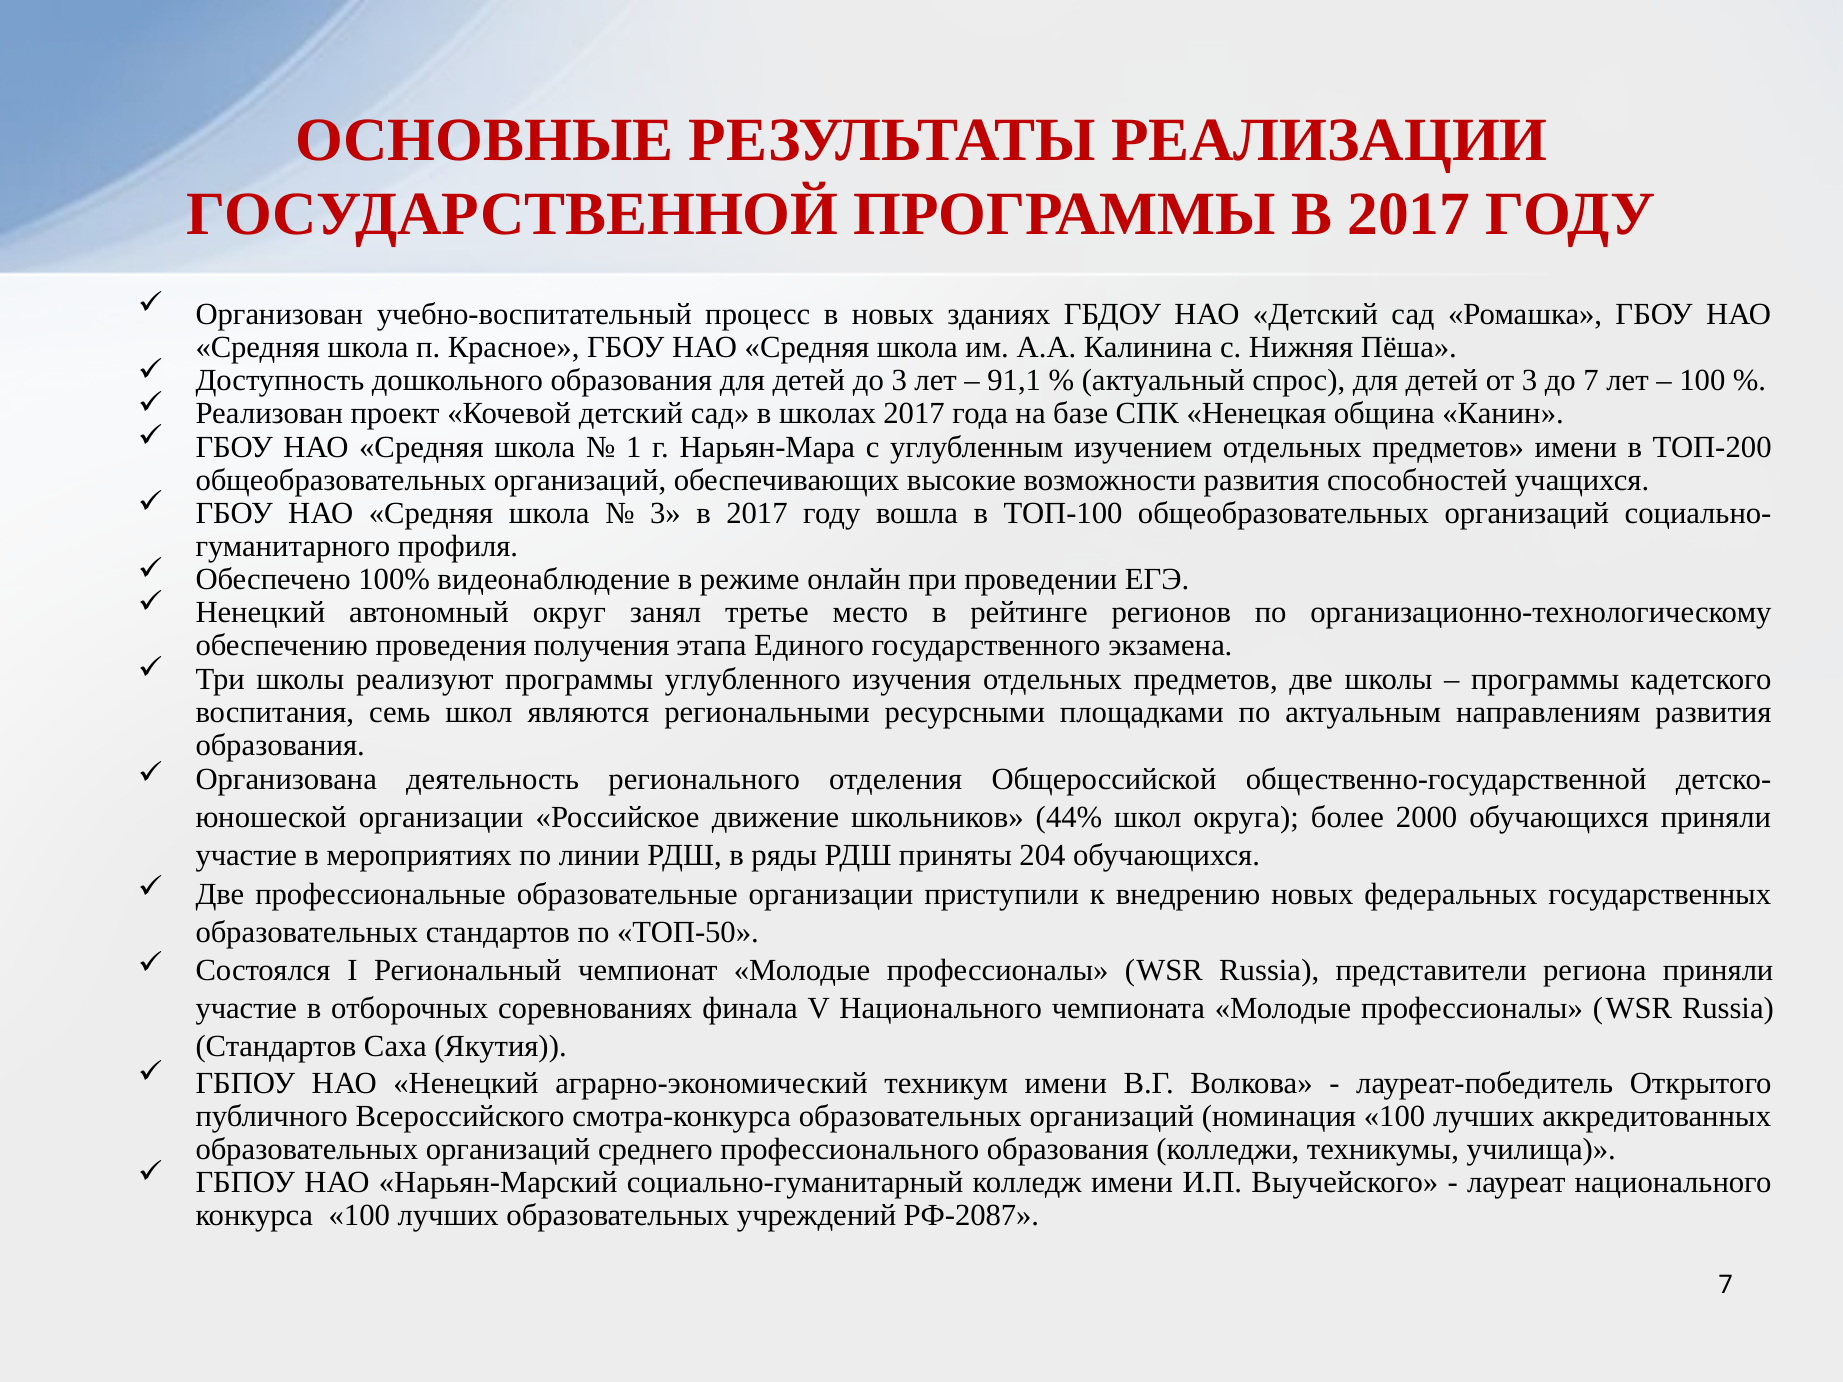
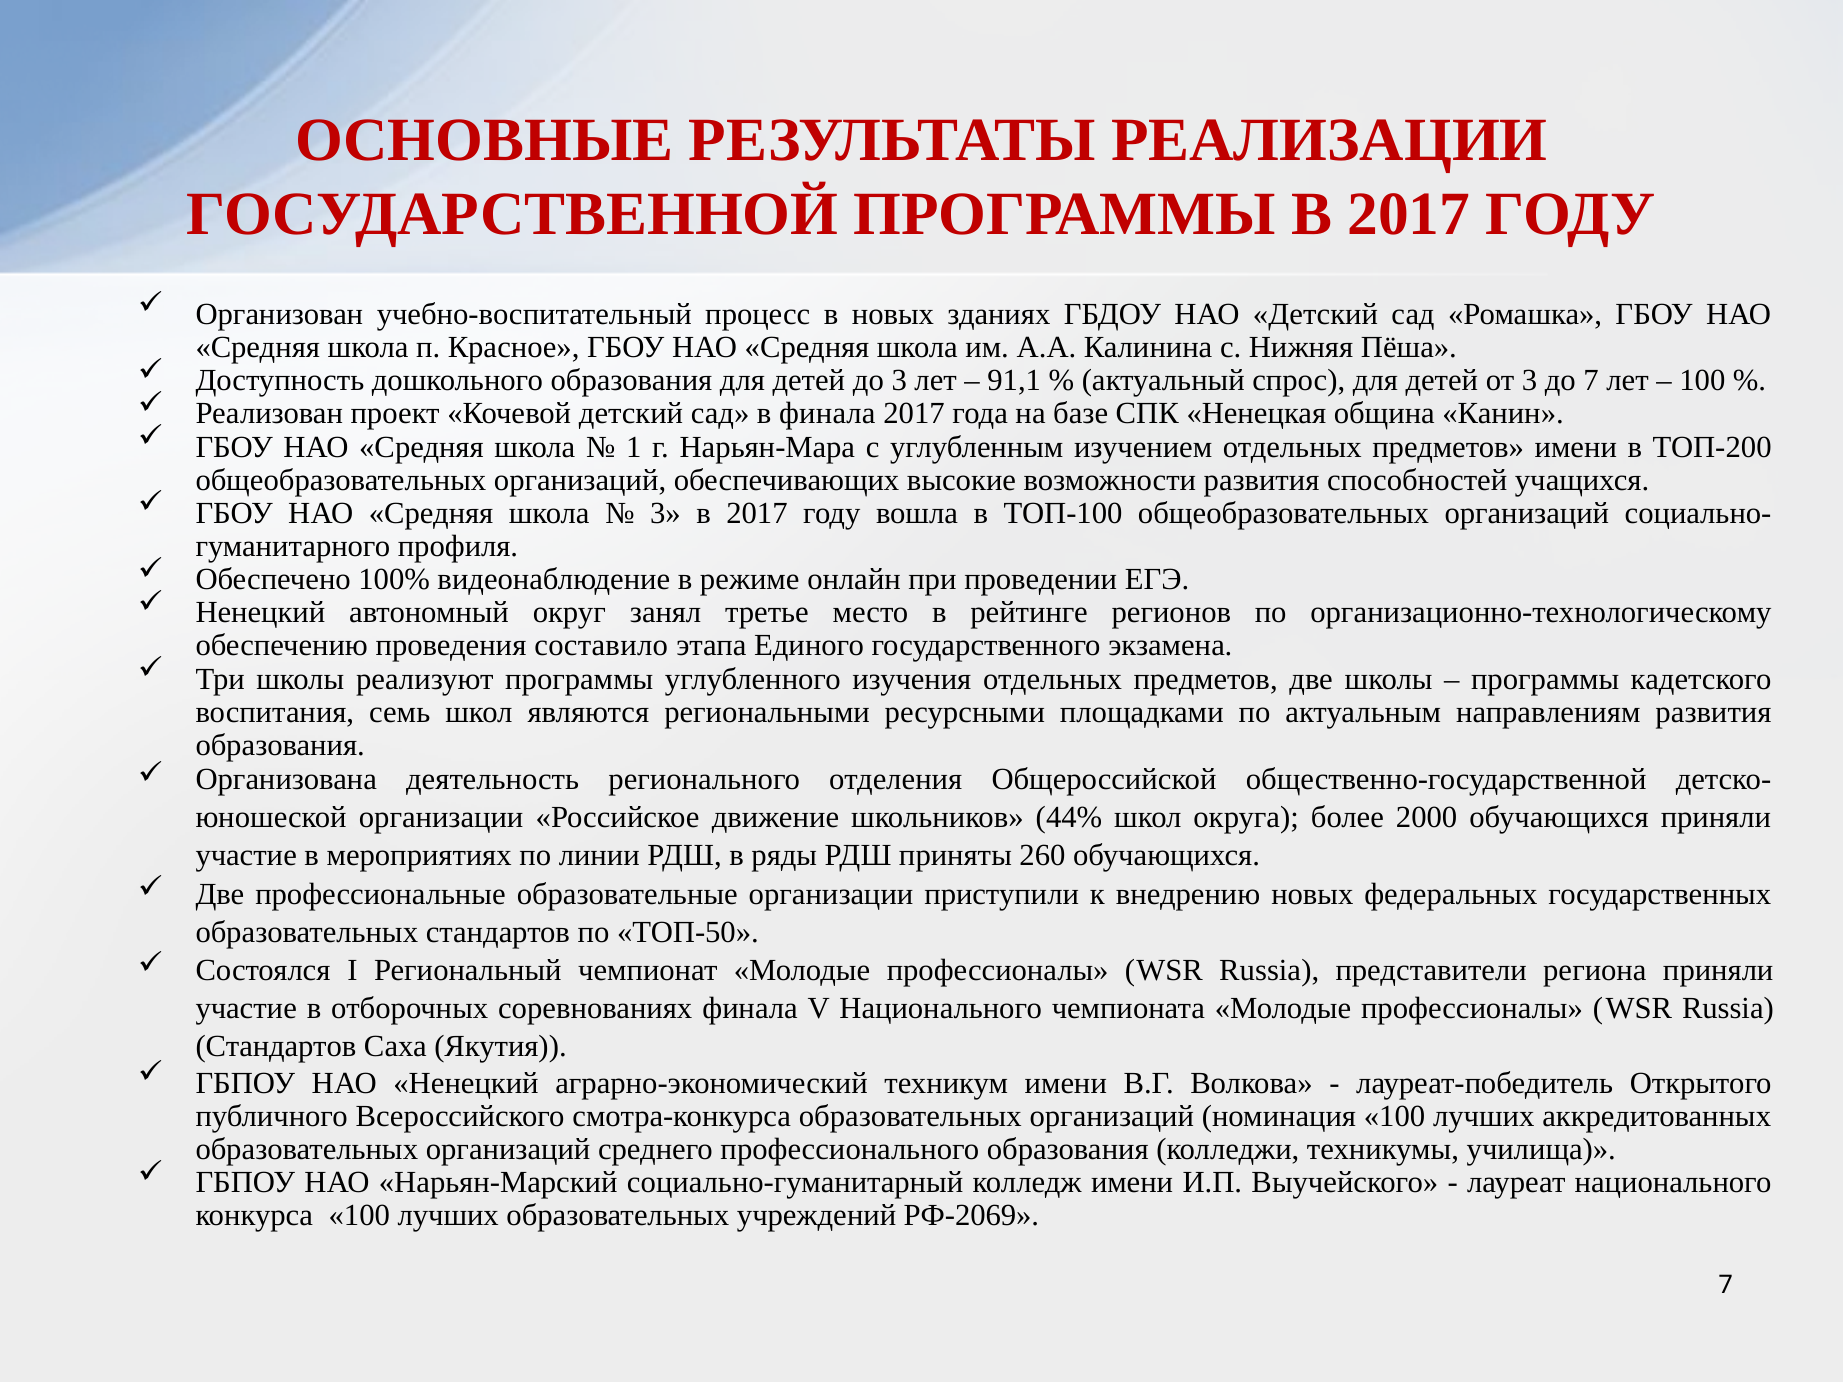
в школах: школах -> финала
получения: получения -> составило
204: 204 -> 260
РФ-2087: РФ-2087 -> РФ-2069
